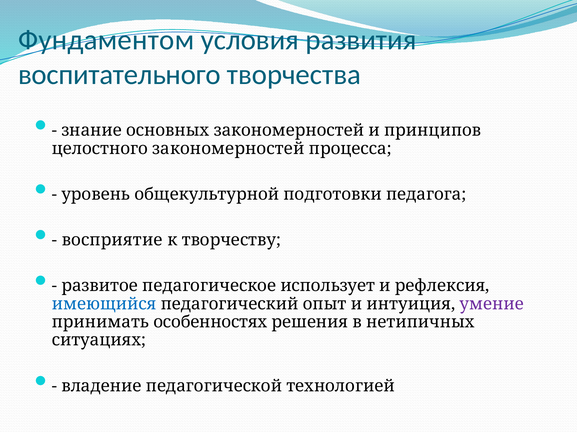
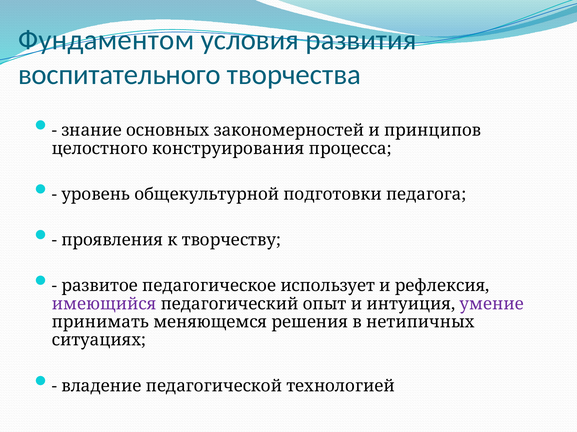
целостного закономерностей: закономерностей -> конструирования
восприятие: восприятие -> проявления
имеющийся colour: blue -> purple
особенностях: особенностях -> меняющемся
